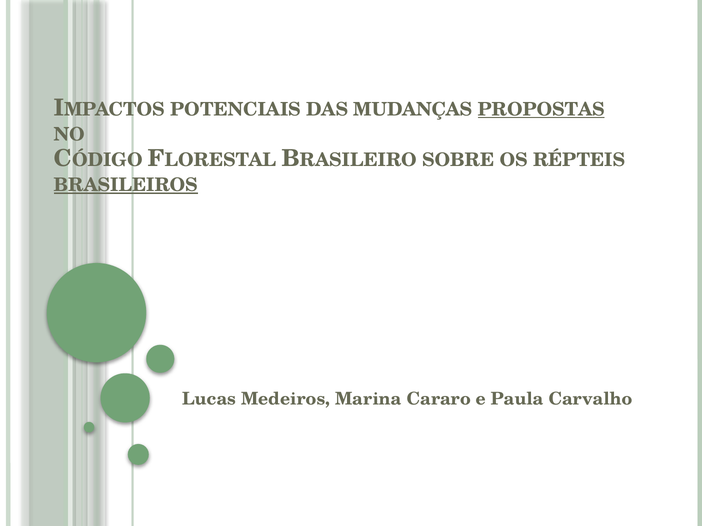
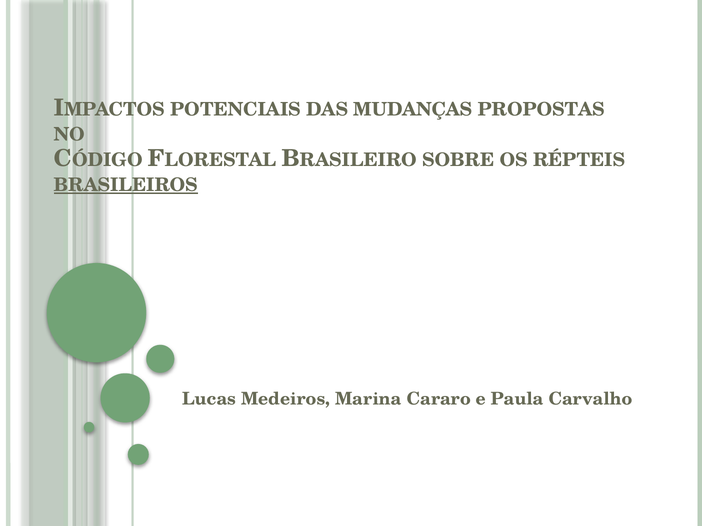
PROPOSTAS underline: present -> none
